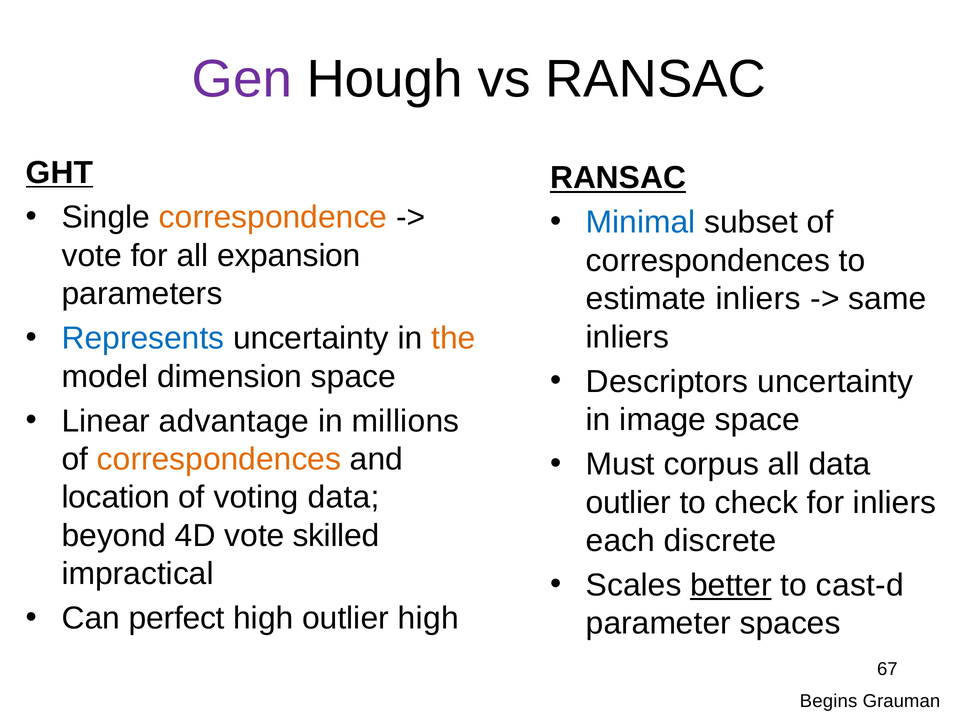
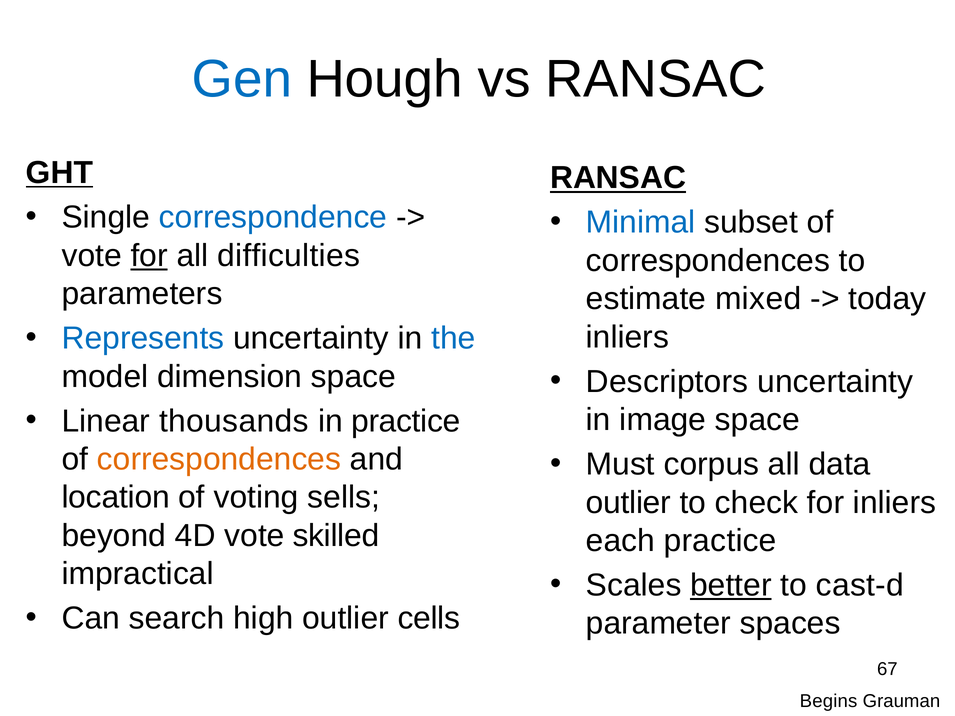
Gen colour: purple -> blue
correspondence colour: orange -> blue
for at (149, 256) underline: none -> present
expansion: expansion -> difficulties
estimate inliers: inliers -> mixed
same: same -> today
the colour: orange -> blue
advantage: advantage -> thousands
in millions: millions -> practice
voting data: data -> sells
each discrete: discrete -> practice
perfect: perfect -> search
outlier high: high -> cells
